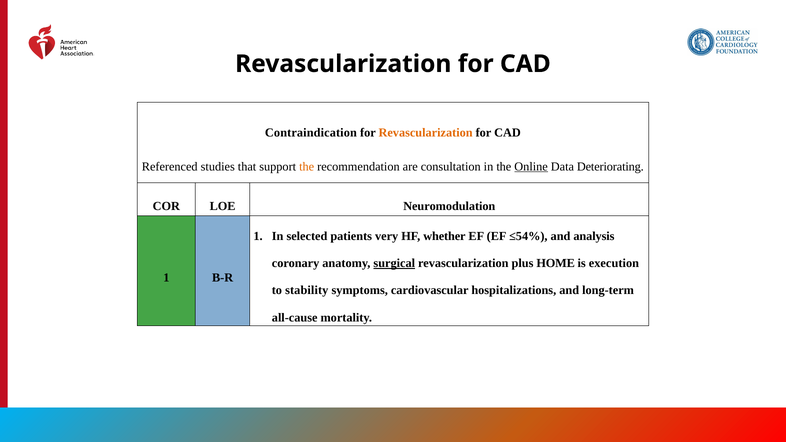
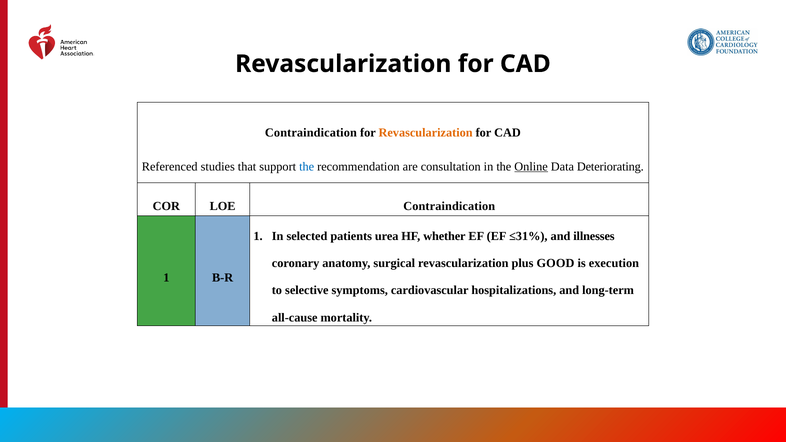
the at (307, 167) colour: orange -> blue
LOE Neuromodulation: Neuromodulation -> Contraindication
very: very -> urea
≤54%: ≤54% -> ≤31%
analysis: analysis -> illnesses
surgical underline: present -> none
HOME: HOME -> GOOD
stability: stability -> selective
